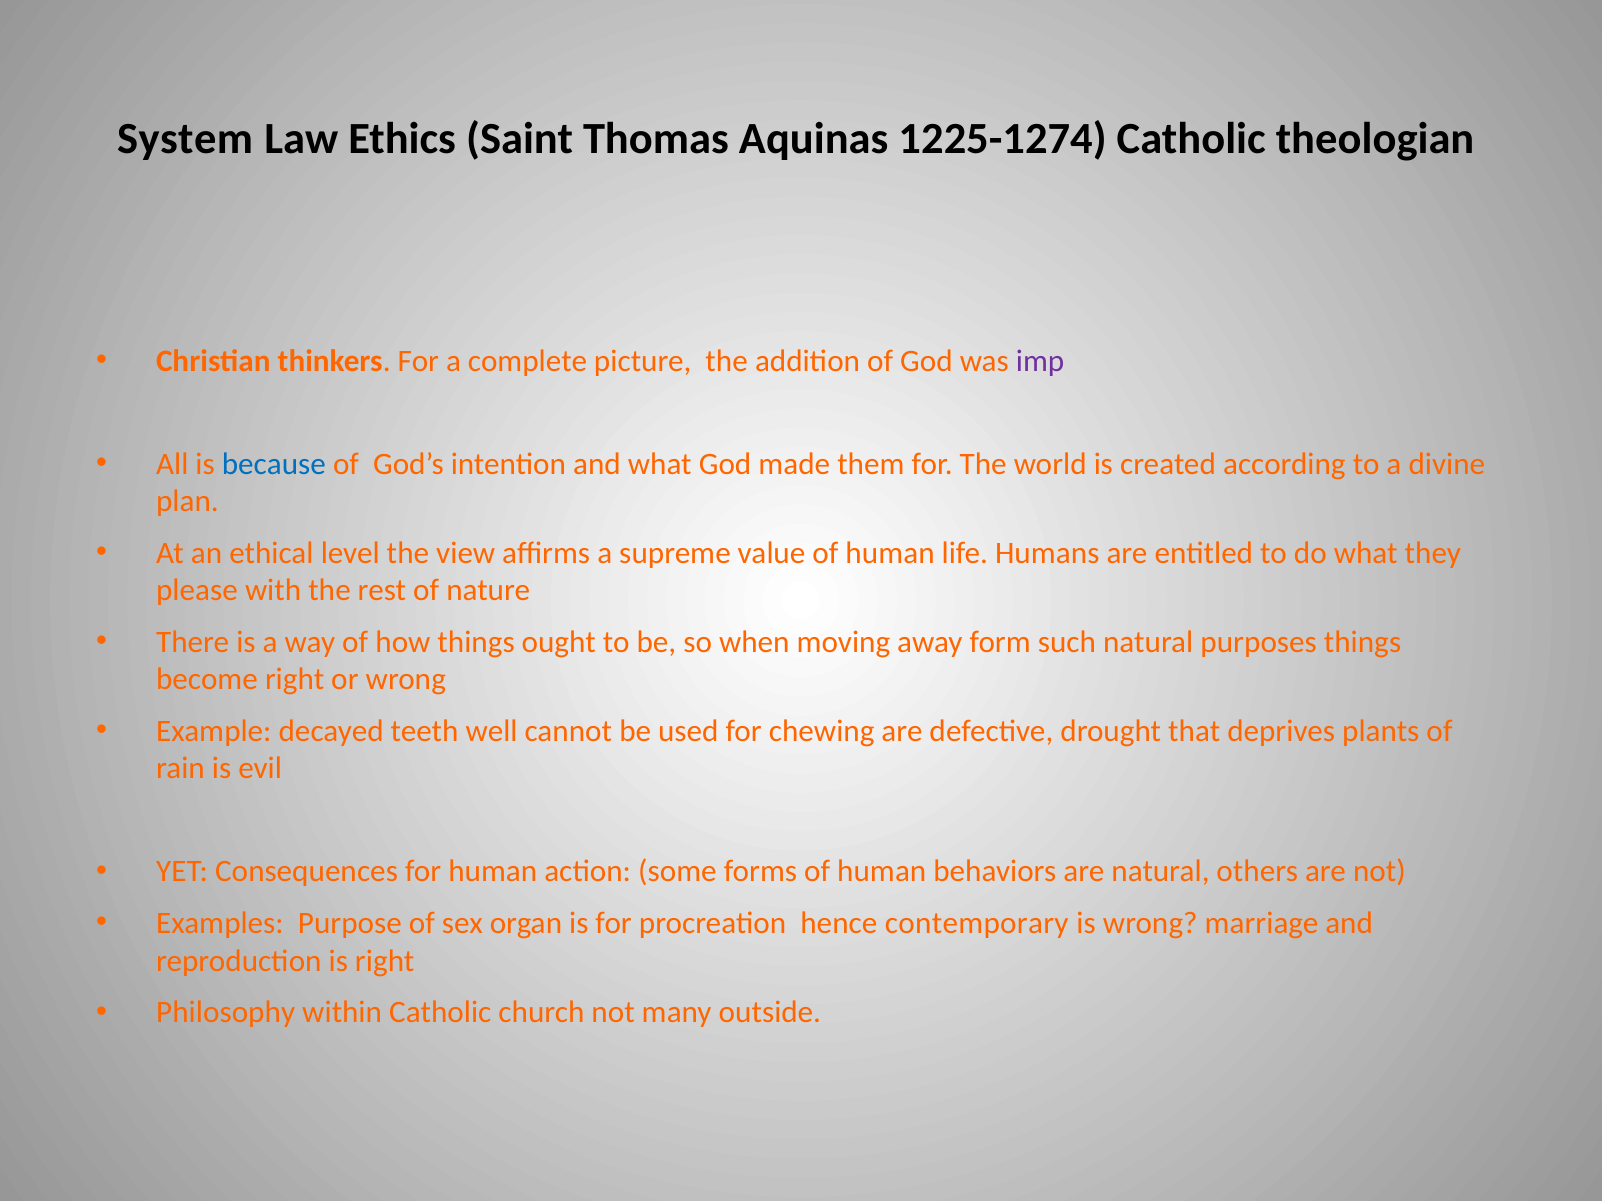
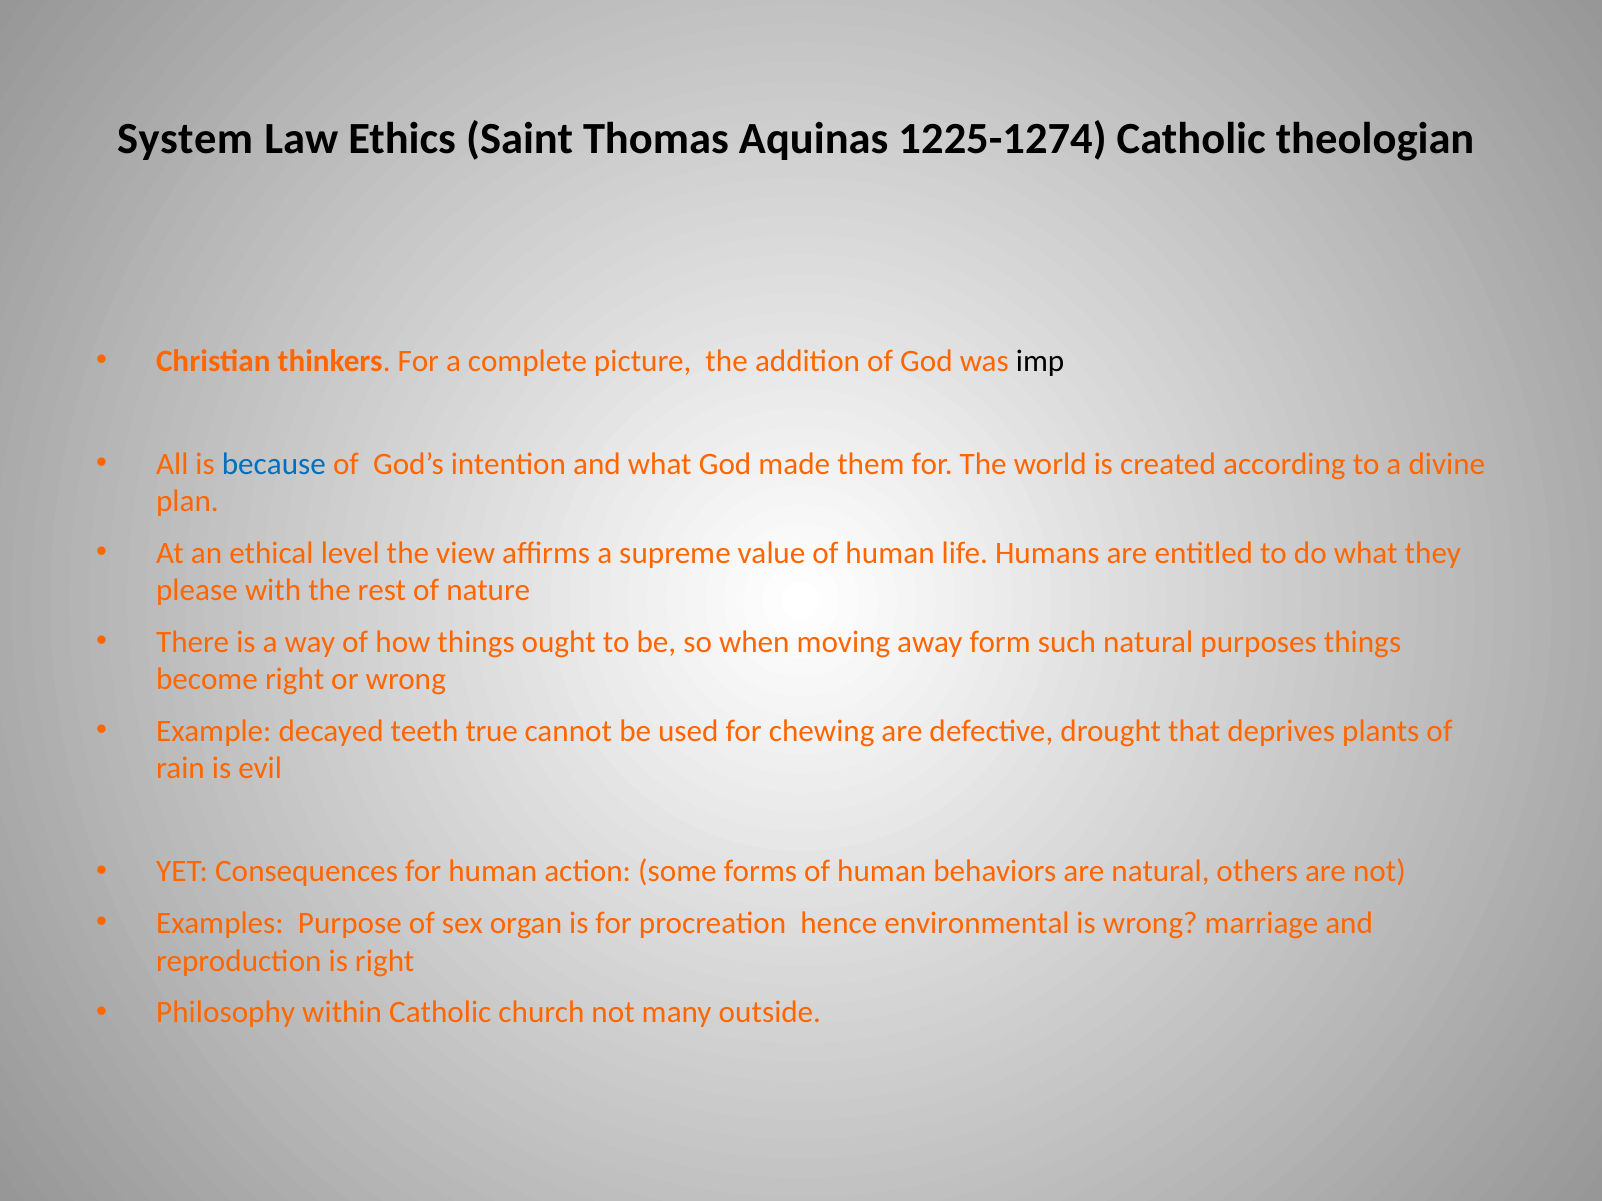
imp colour: purple -> black
well: well -> true
contemporary: contemporary -> environmental
